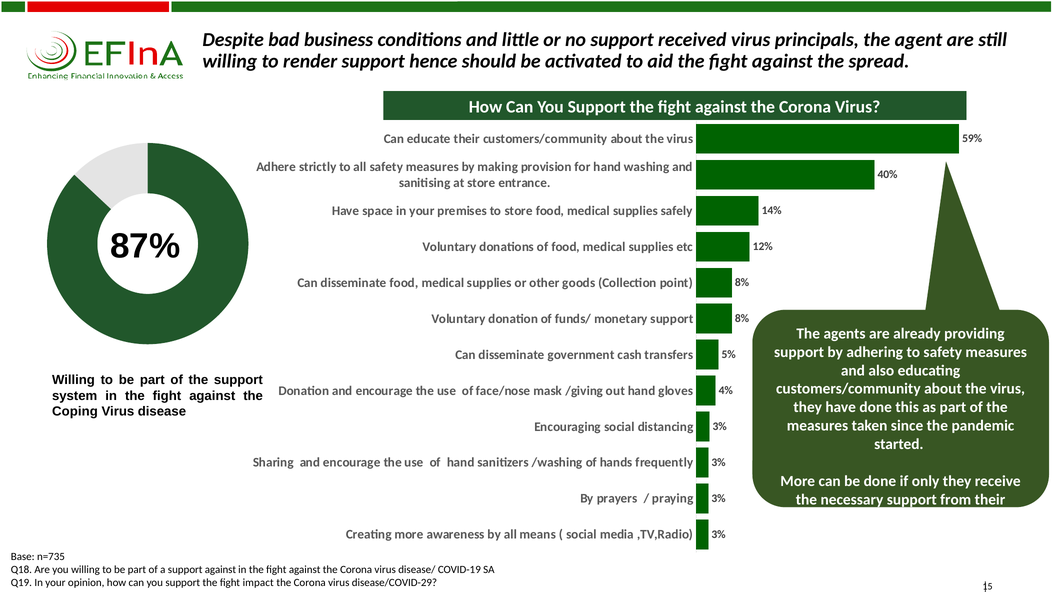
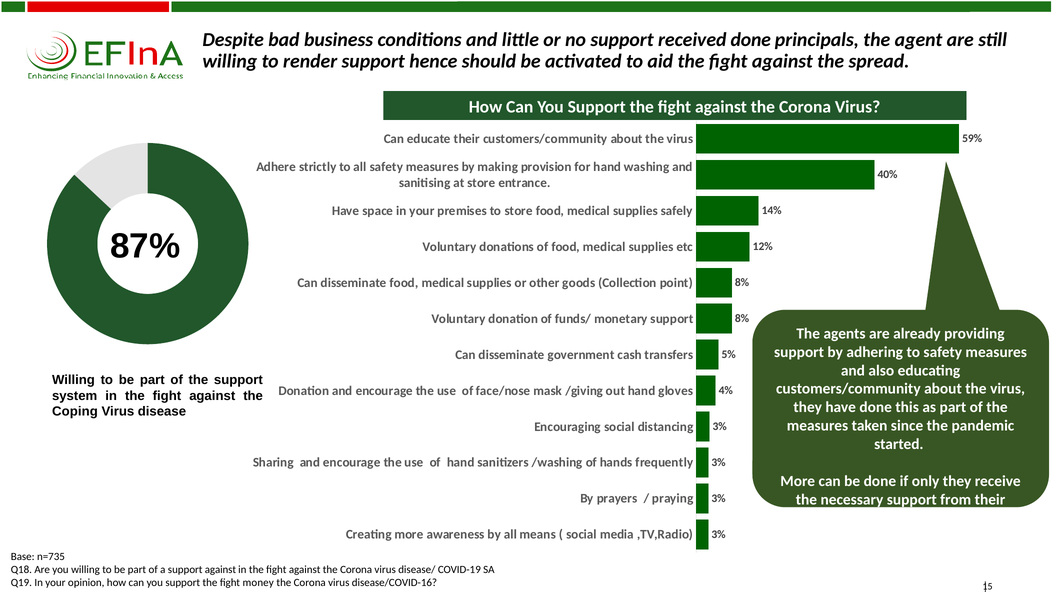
received virus: virus -> done
impact: impact -> money
disease/COVID-29: disease/COVID-29 -> disease/COVID-16
